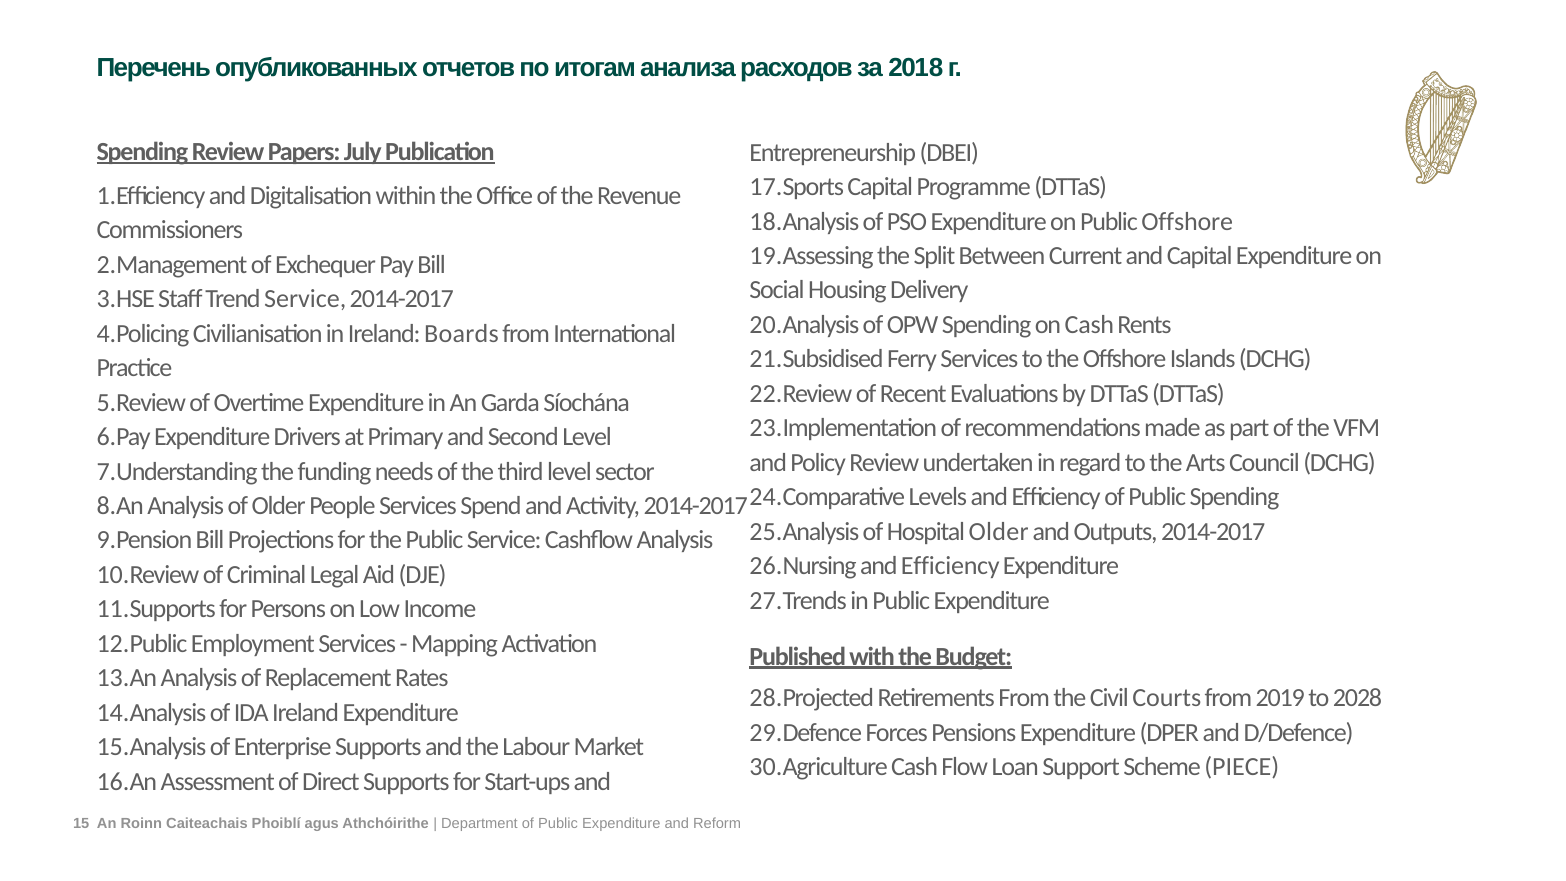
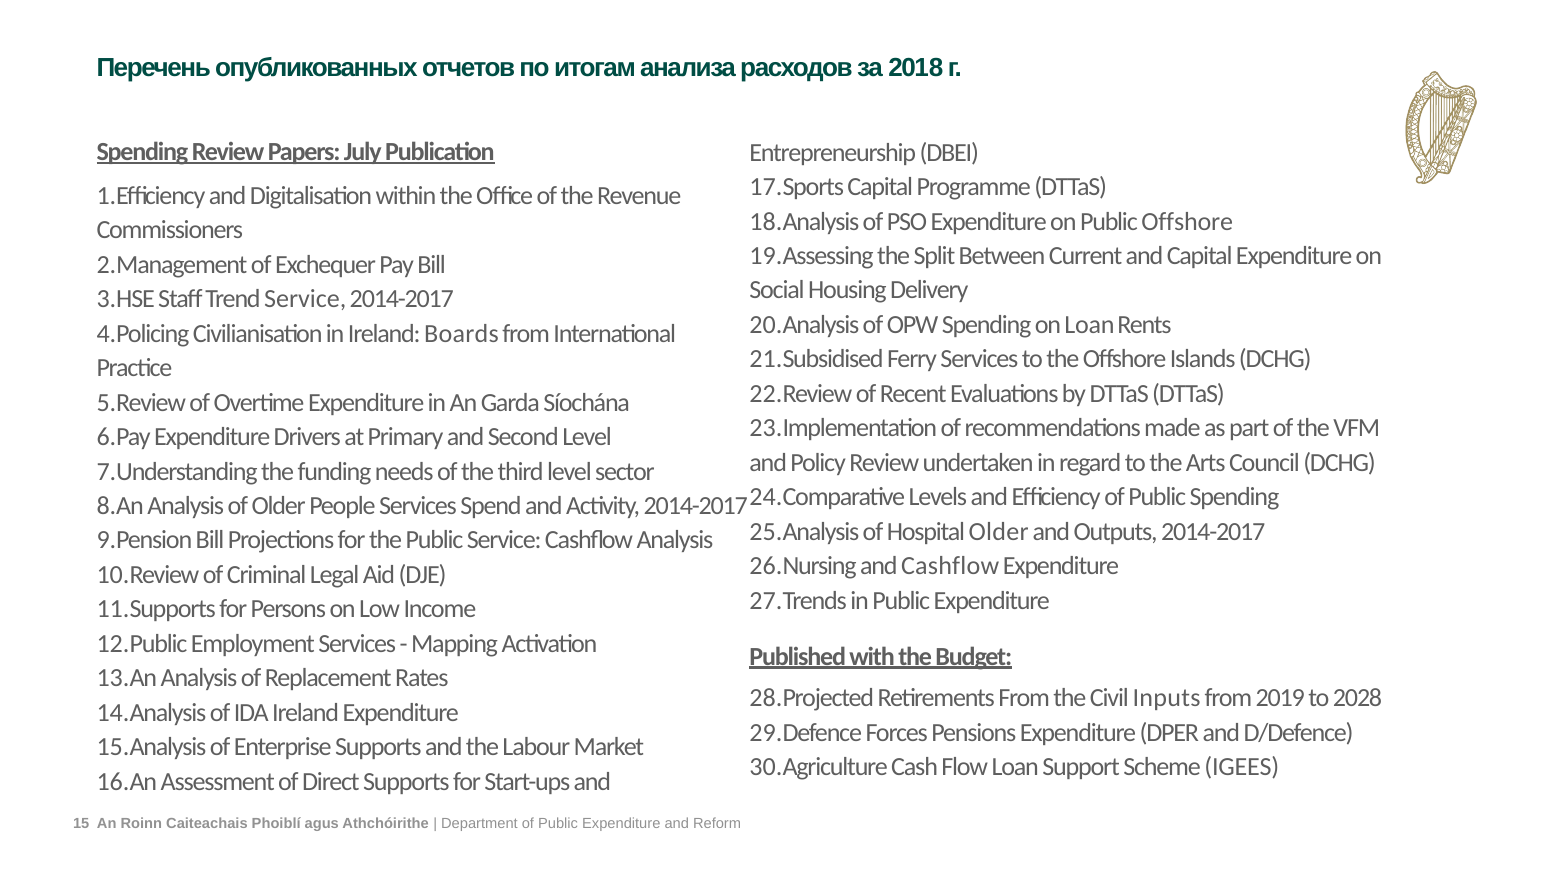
on Cash: Cash -> Loan
Efficiency at (950, 566): Efficiency -> Cashflow
Courts: Courts -> Inputs
PIECE: PIECE -> IGEES
